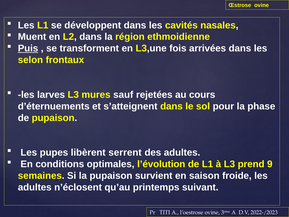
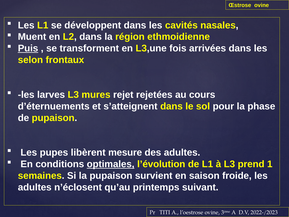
sauf: sauf -> rejet
serrent: serrent -> mesure
optimales underline: none -> present
9: 9 -> 1
